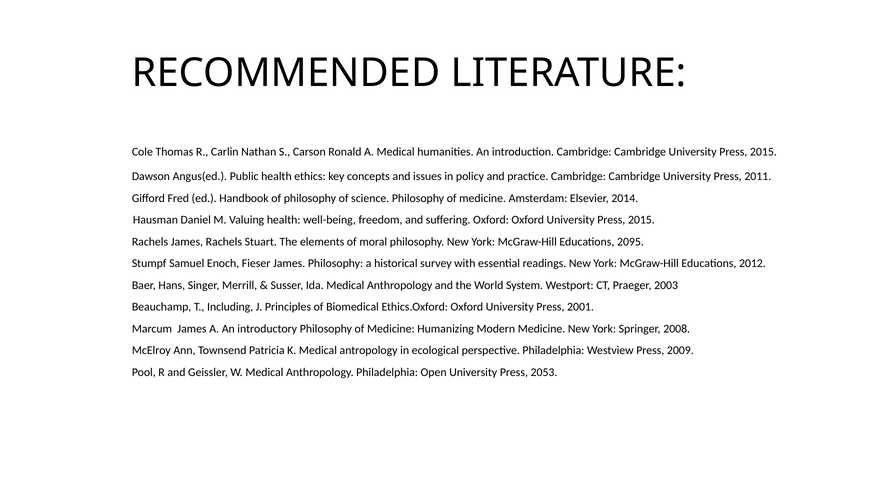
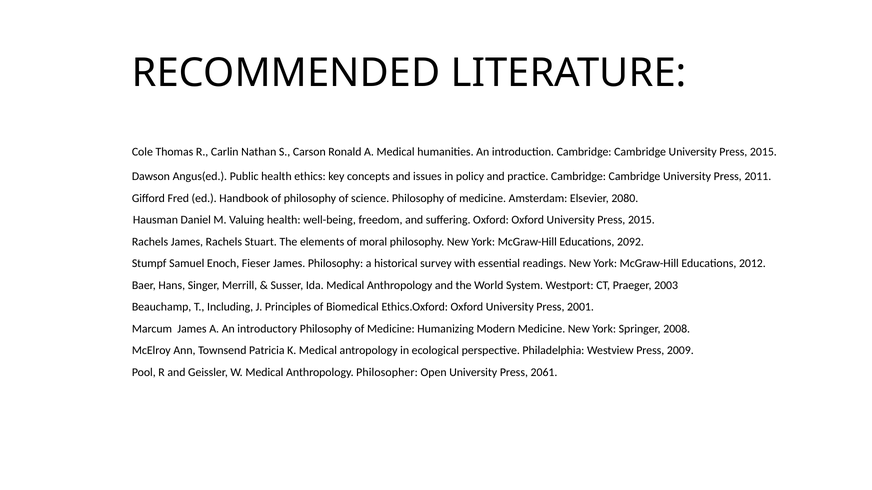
2014: 2014 -> 2080
2095: 2095 -> 2092
Anthropology Philadelphia: Philadelphia -> Philosopher
2053: 2053 -> 2061
